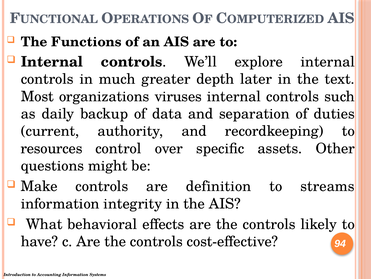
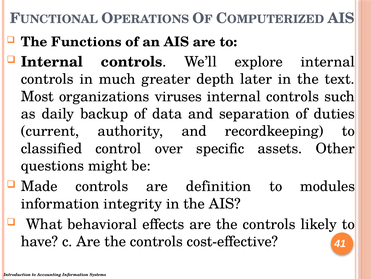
resources: resources -> classified
Make: Make -> Made
streams: streams -> modules
94: 94 -> 41
